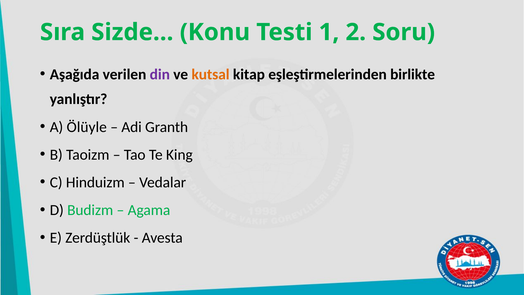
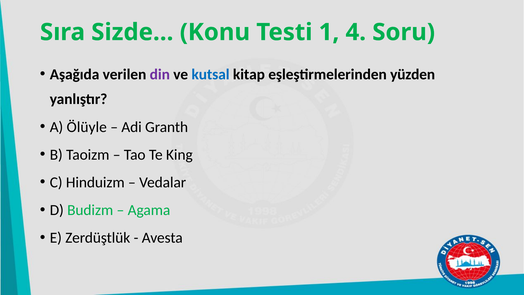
2: 2 -> 4
kutsal colour: orange -> blue
birlikte: birlikte -> yüzden
